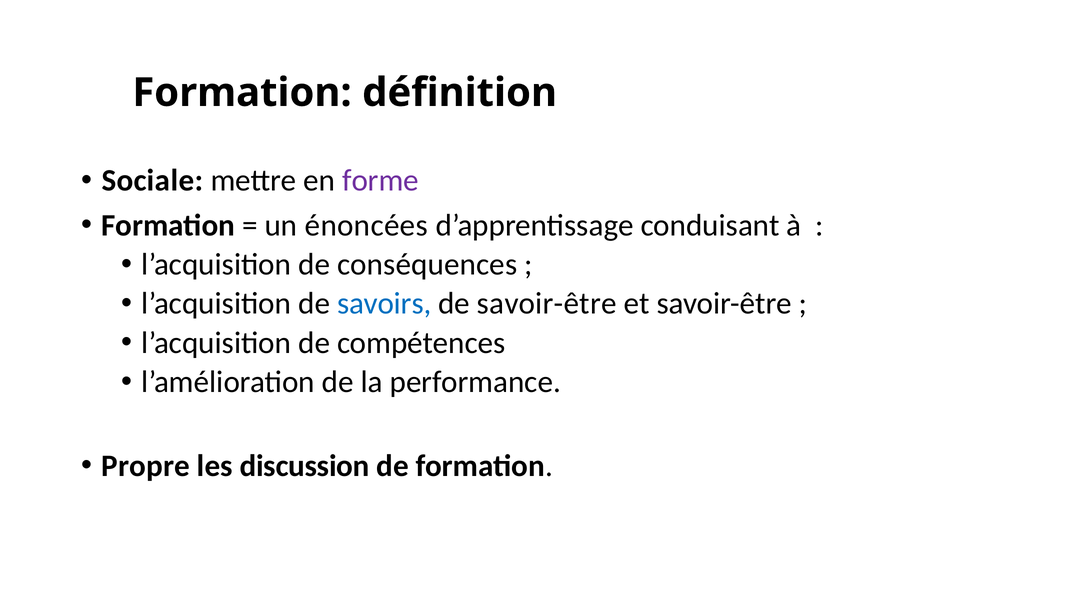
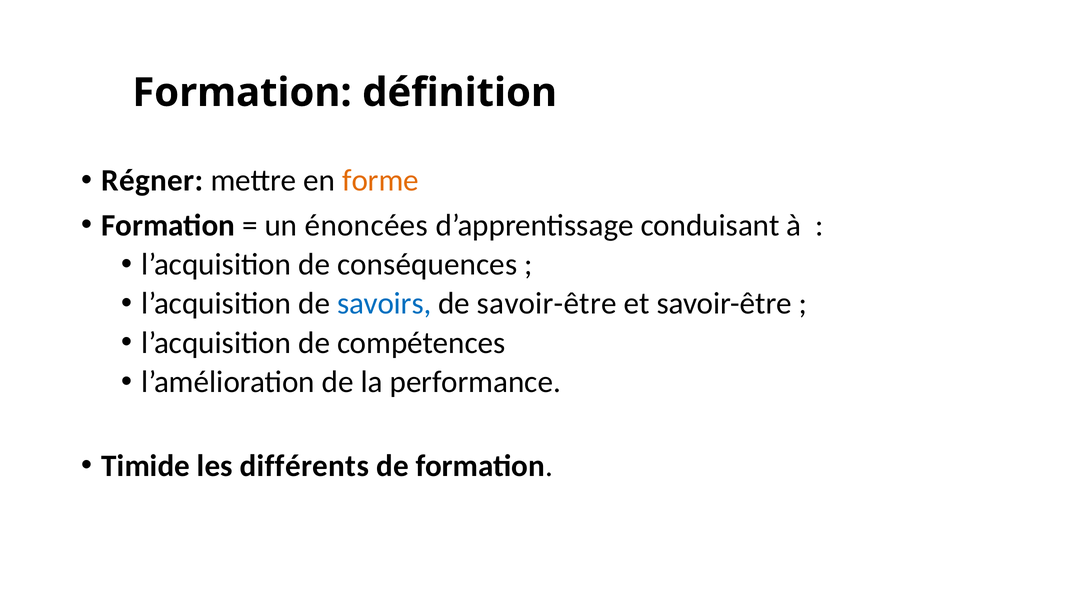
Sociale: Sociale -> Régner
forme colour: purple -> orange
Propre: Propre -> Timide
discussion: discussion -> différents
